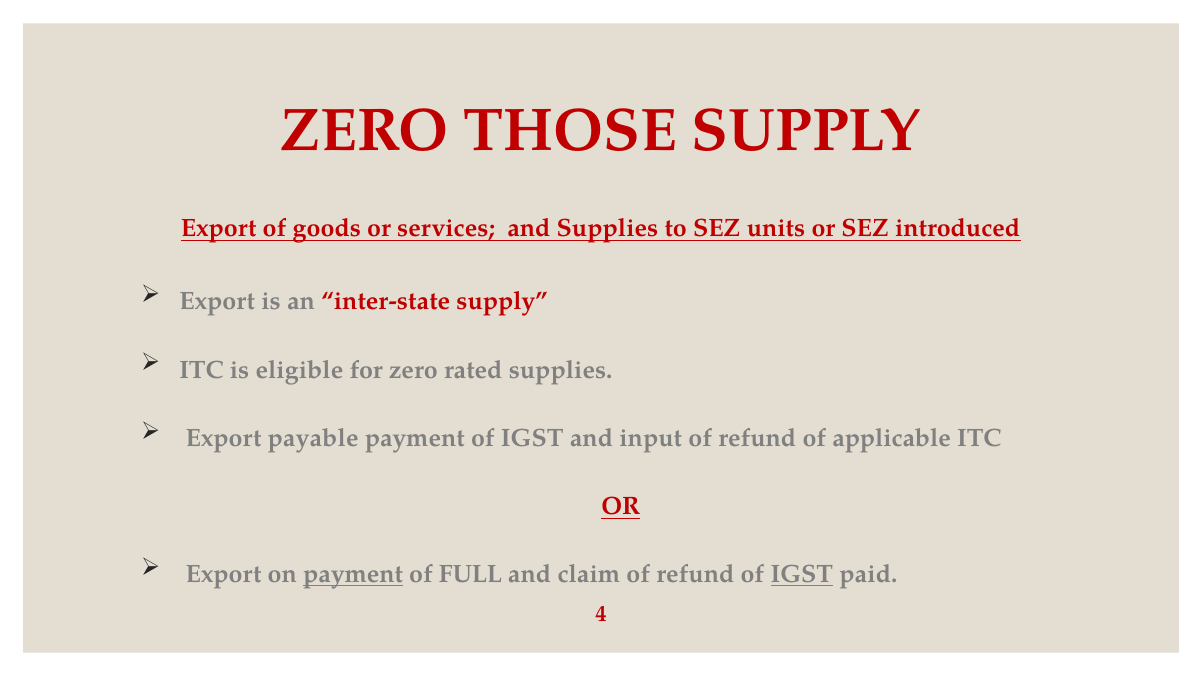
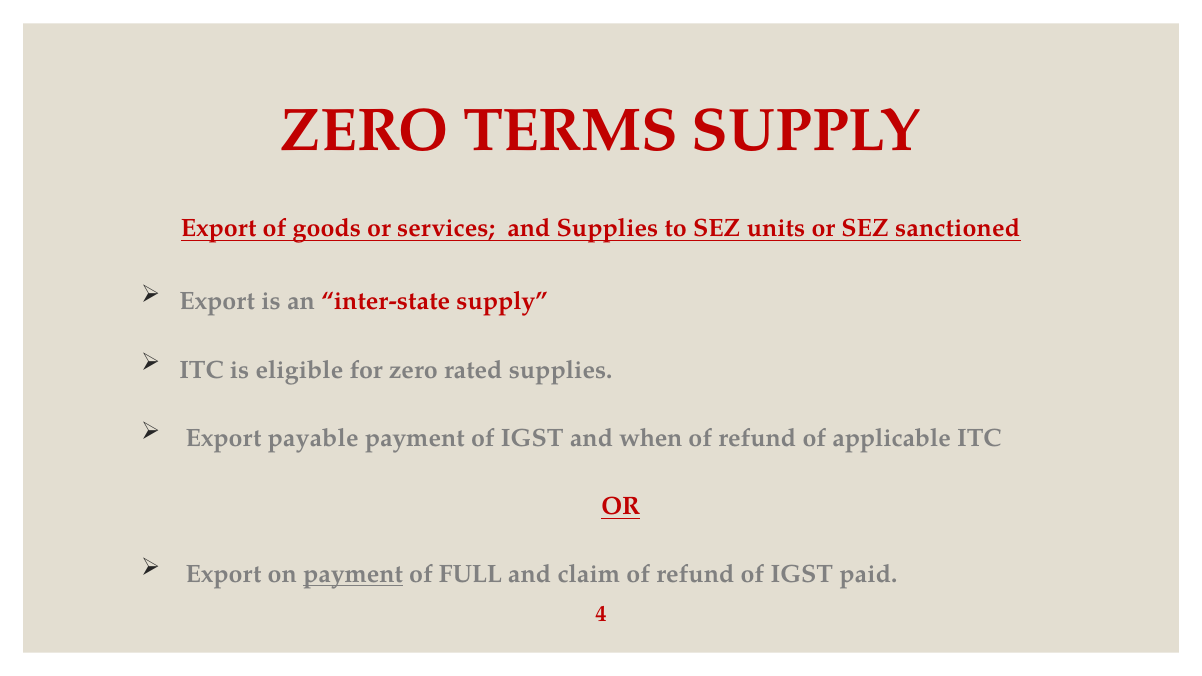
THOSE: THOSE -> TERMS
introduced: introduced -> sanctioned
input: input -> when
IGST at (802, 575) underline: present -> none
